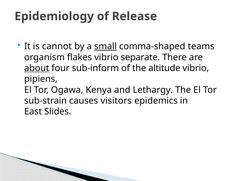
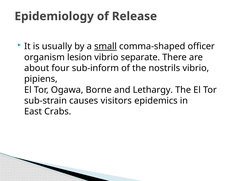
cannot: cannot -> usually
teams: teams -> officer
flakes: flakes -> lesion
about underline: present -> none
altitude: altitude -> nostrils
Kenya: Kenya -> Borne
Slides: Slides -> Crabs
